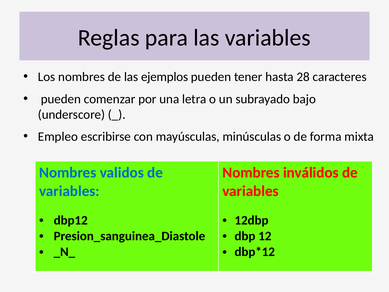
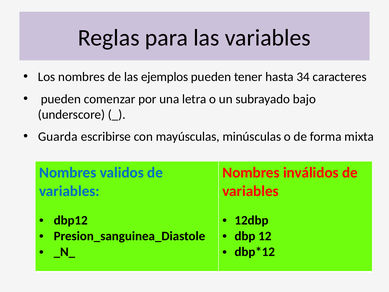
28: 28 -> 34
Empleo: Empleo -> Guarda
